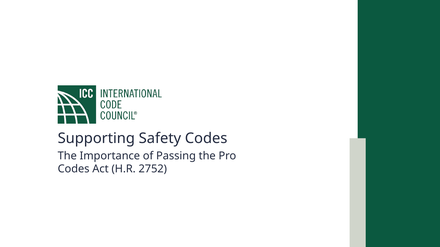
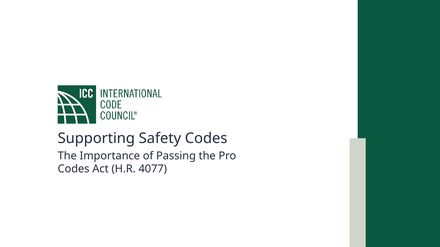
2752: 2752 -> 4077
